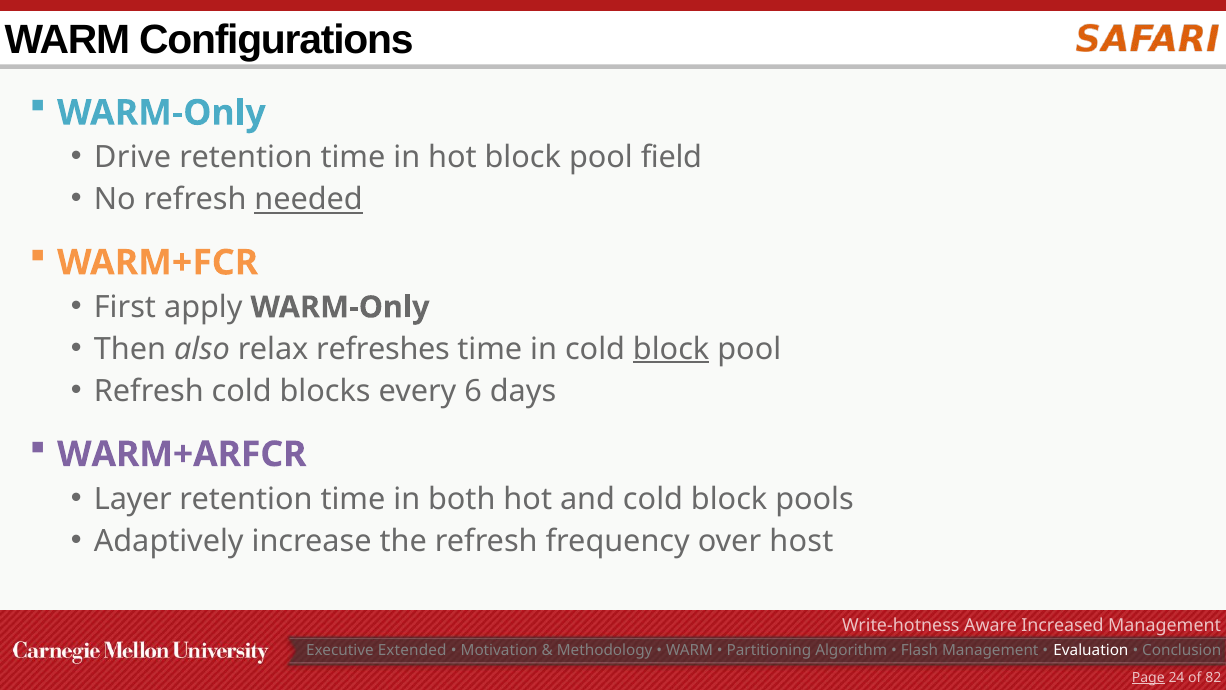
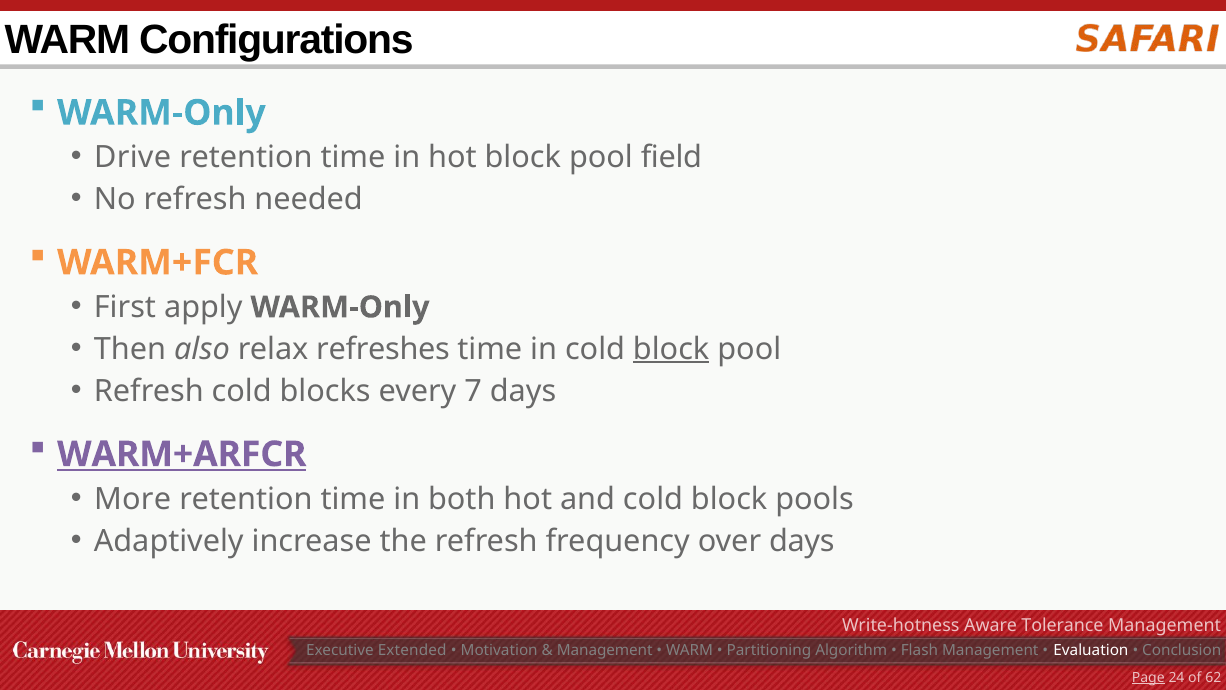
needed underline: present -> none
6: 6 -> 7
WARM+ARFCR underline: none -> present
Layer: Layer -> More
over host: host -> days
Increased: Increased -> Tolerance
Methodology at (605, 651): Methodology -> Management
82: 82 -> 62
